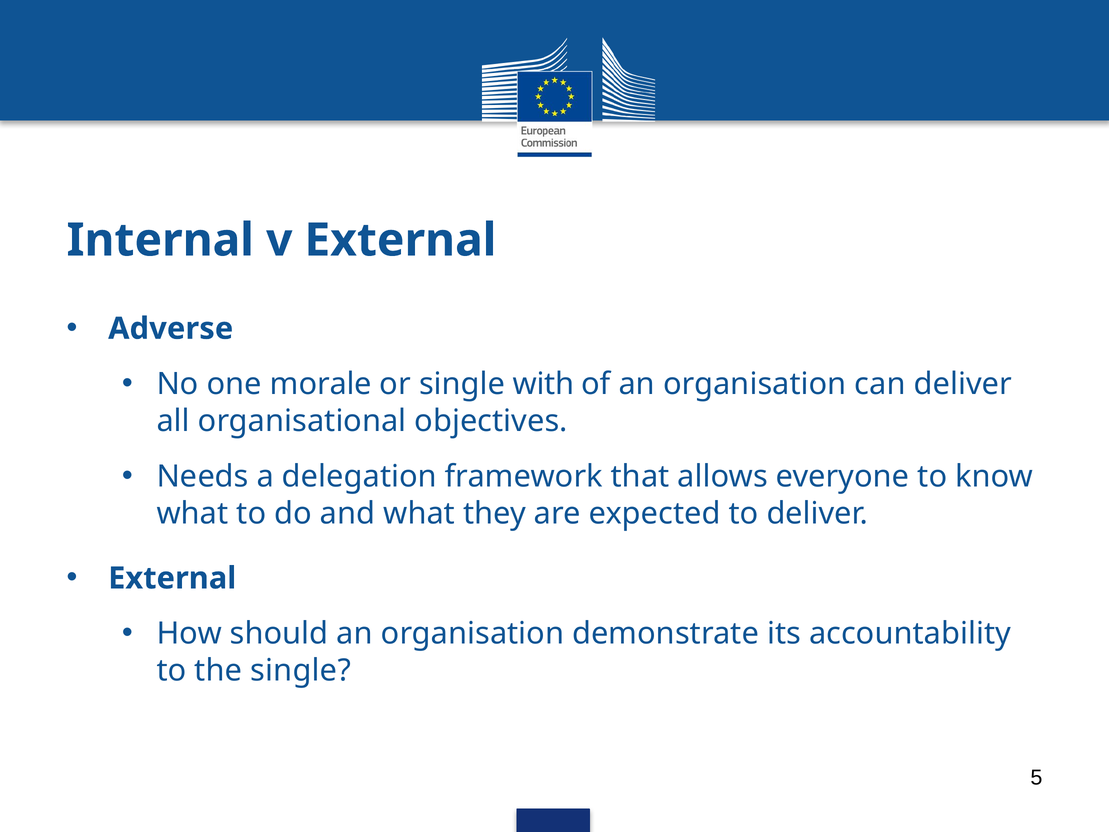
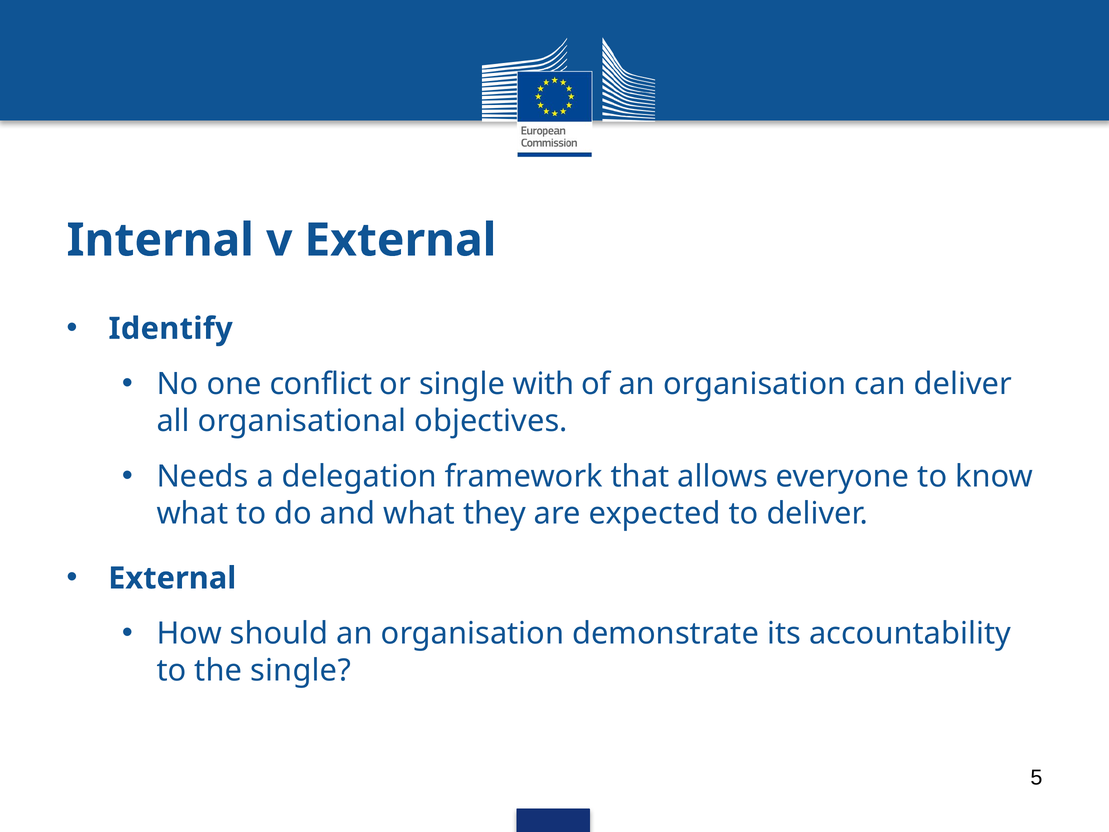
Adverse: Adverse -> Identify
morale: morale -> conflict
